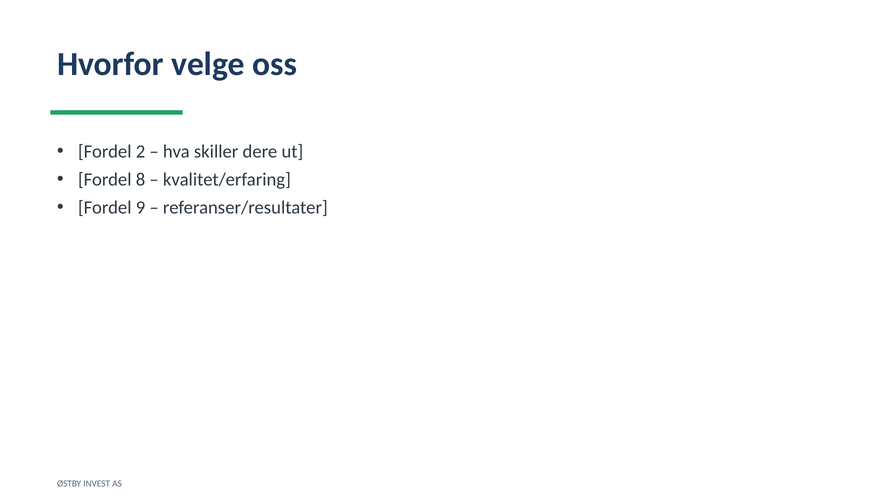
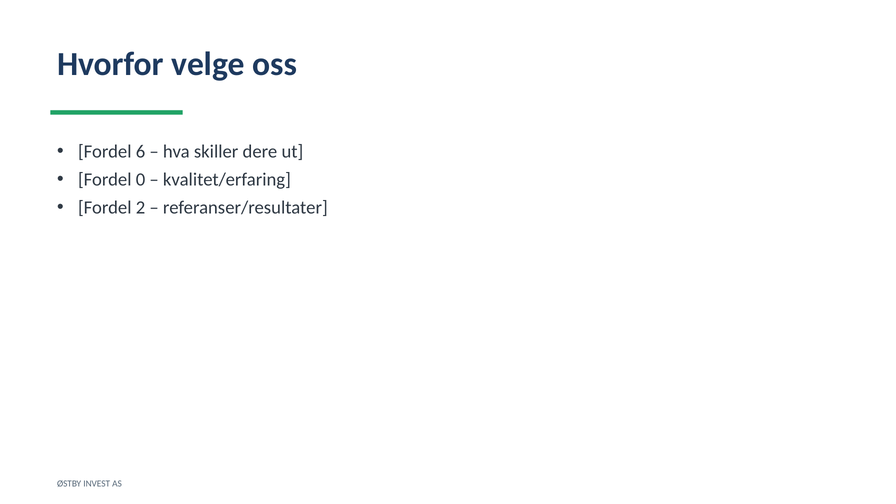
2: 2 -> 6
8: 8 -> 0
9: 9 -> 2
